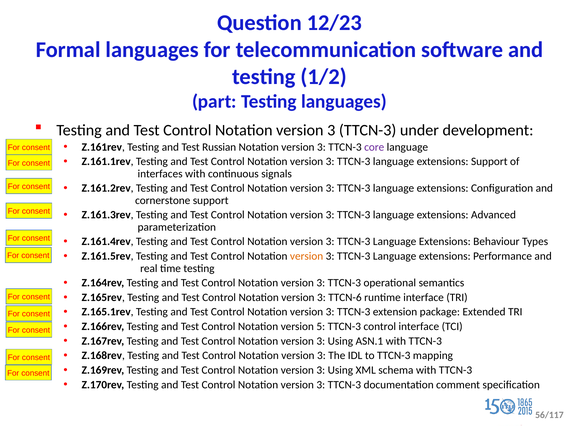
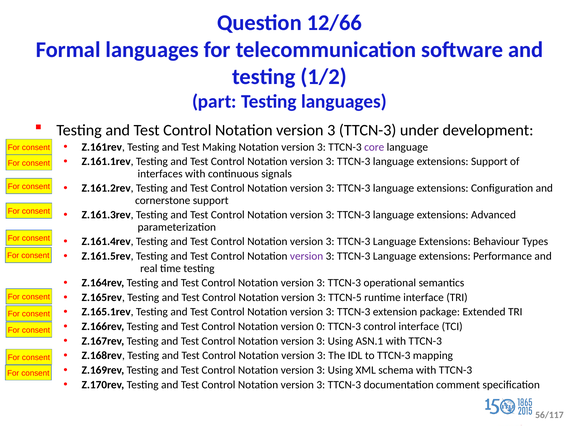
12/23: 12/23 -> 12/66
Russian: Russian -> Making
version at (307, 256) colour: orange -> purple
TTCN-6: TTCN-6 -> TTCN-5
5: 5 -> 0
